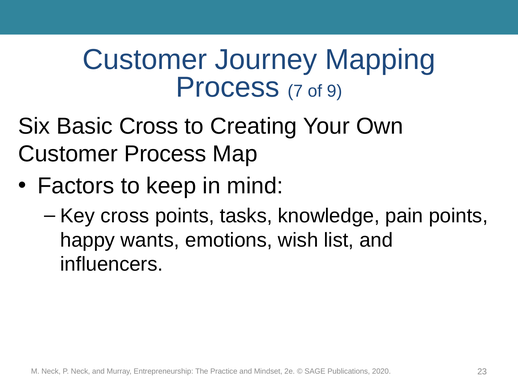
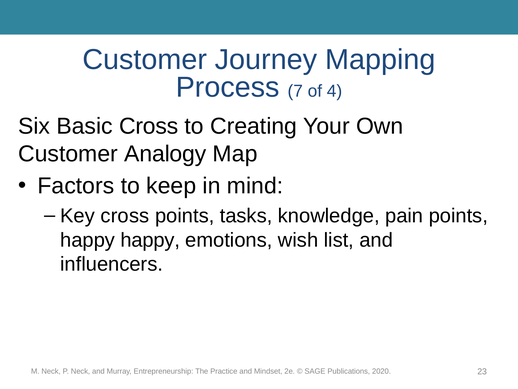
9: 9 -> 4
Customer Process: Process -> Analogy
happy wants: wants -> happy
